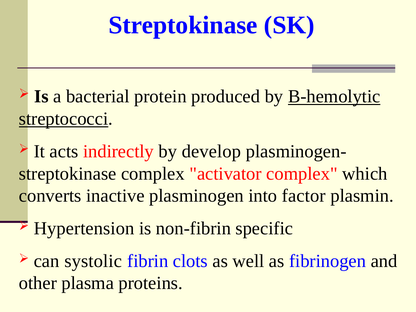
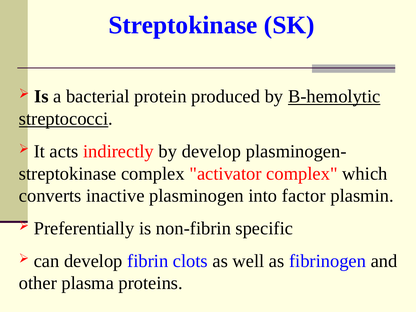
Hypertension: Hypertension -> Preferentially
can systolic: systolic -> develop
